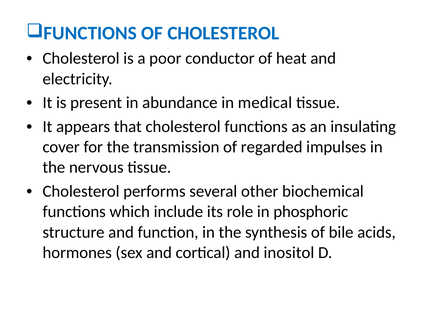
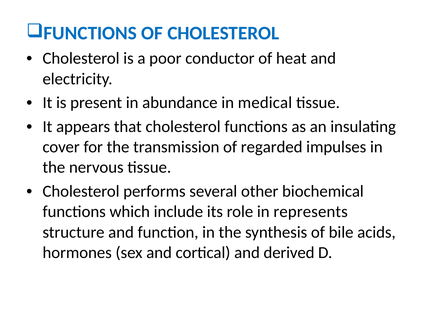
phosphoric: phosphoric -> represents
inositol: inositol -> derived
